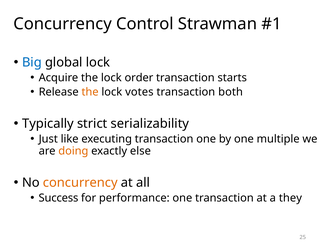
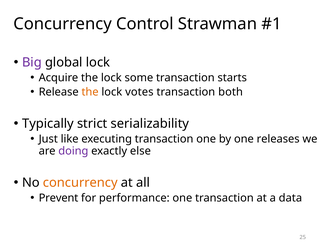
Big colour: blue -> purple
order: order -> some
multiple: multiple -> releases
doing colour: orange -> purple
Success: Success -> Prevent
they: they -> data
